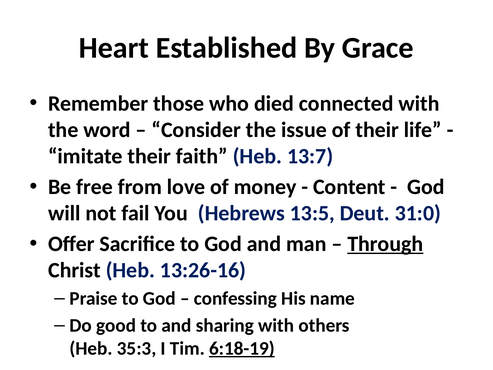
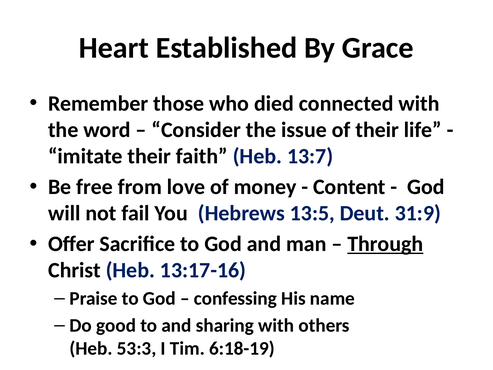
31:0: 31:0 -> 31:9
13:26-16: 13:26-16 -> 13:17-16
35:3: 35:3 -> 53:3
6:18-19 underline: present -> none
